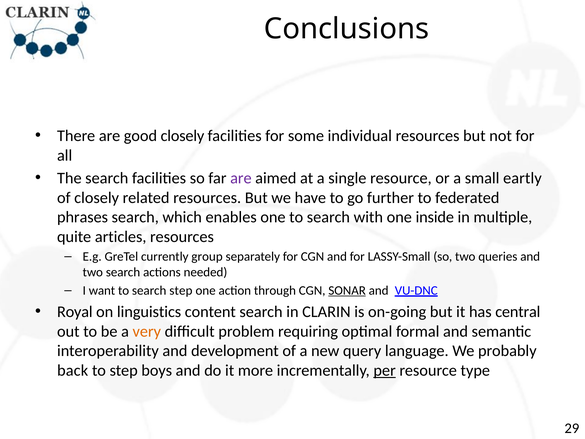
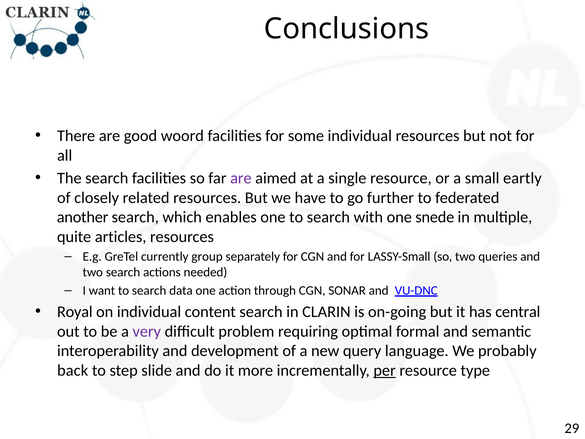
good closely: closely -> woord
phrases: phrases -> another
inside: inside -> snede
search step: step -> data
SONAR underline: present -> none
on linguistics: linguistics -> individual
very colour: orange -> purple
boys: boys -> slide
